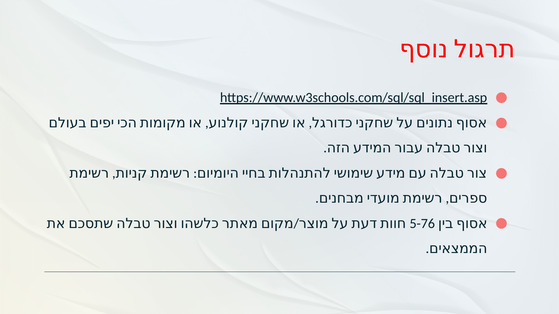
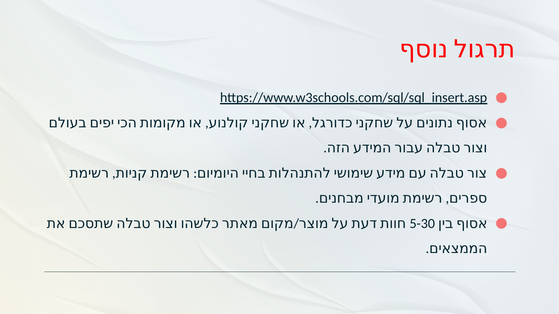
5-76: 5-76 -> 5-30
